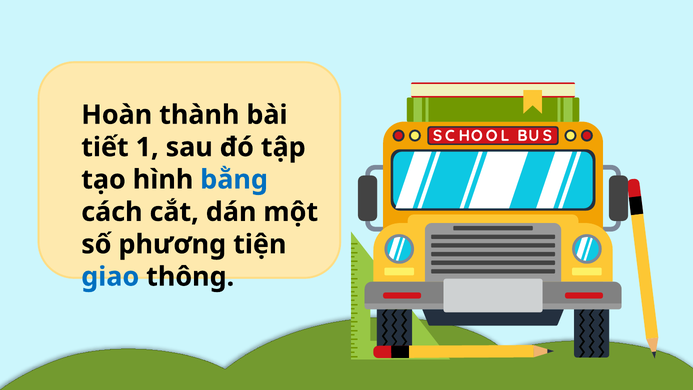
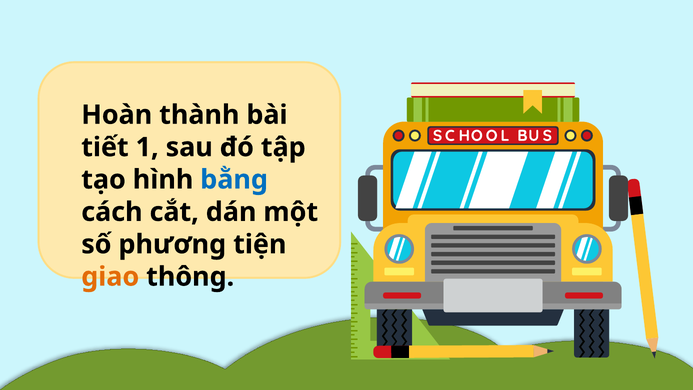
giao colour: blue -> orange
